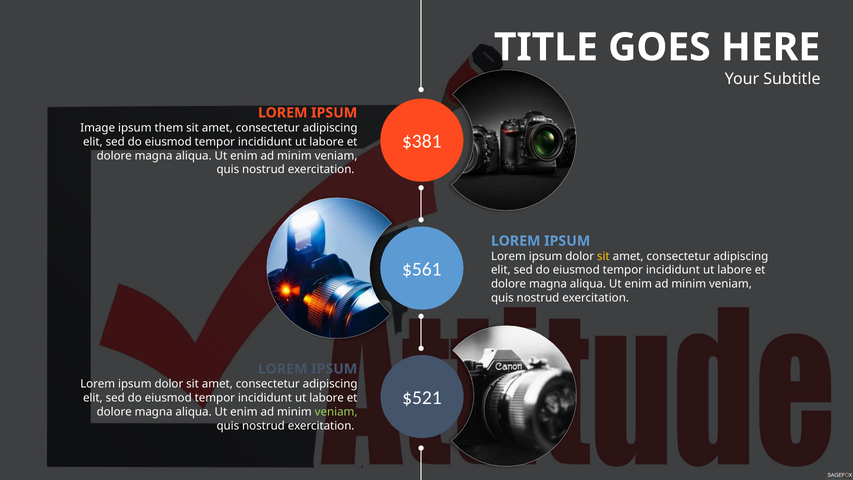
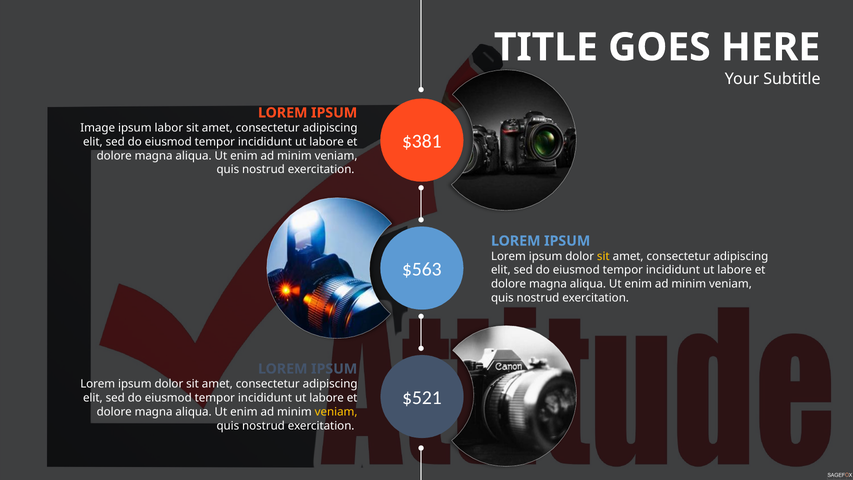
them: them -> labor
$561: $561 -> $563
veniam at (336, 412) colour: light green -> yellow
